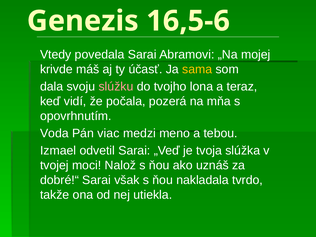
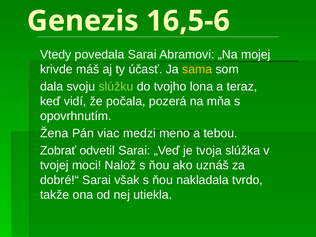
slúžku colour: pink -> light green
Voda: Voda -> Žena
Izmael: Izmael -> Zobrať
